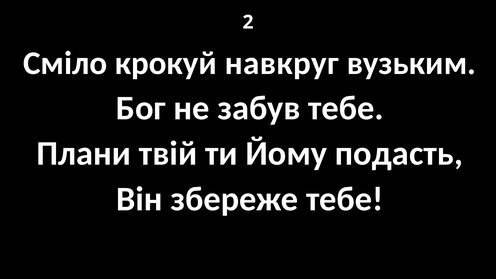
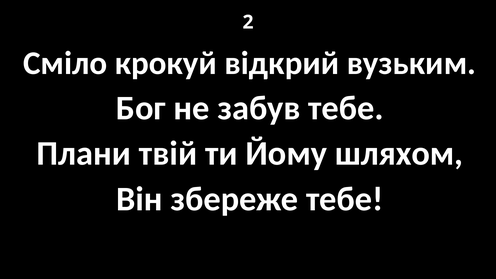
навкруг: навкруг -> відкрий
подасть: подасть -> шляхом
